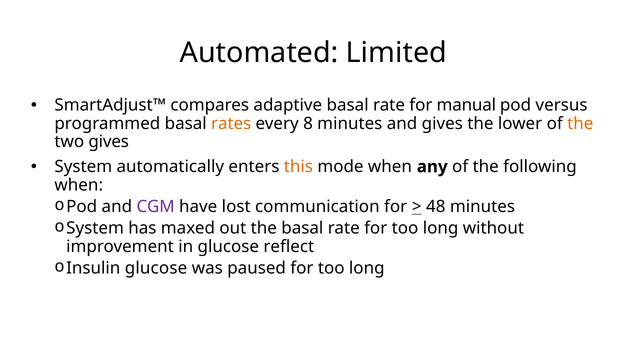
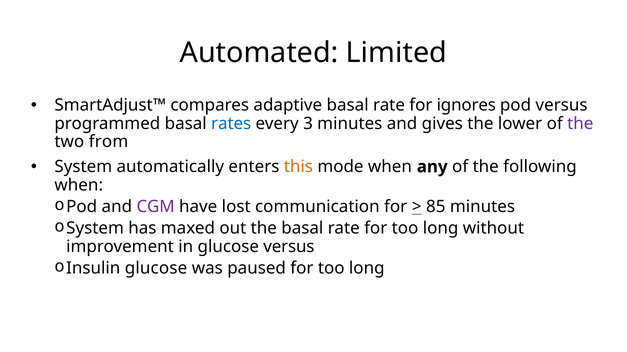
manual: manual -> ignores
rates colour: orange -> blue
8: 8 -> 3
the at (580, 124) colour: orange -> purple
two gives: gives -> from
48: 48 -> 85
glucose reflect: reflect -> versus
